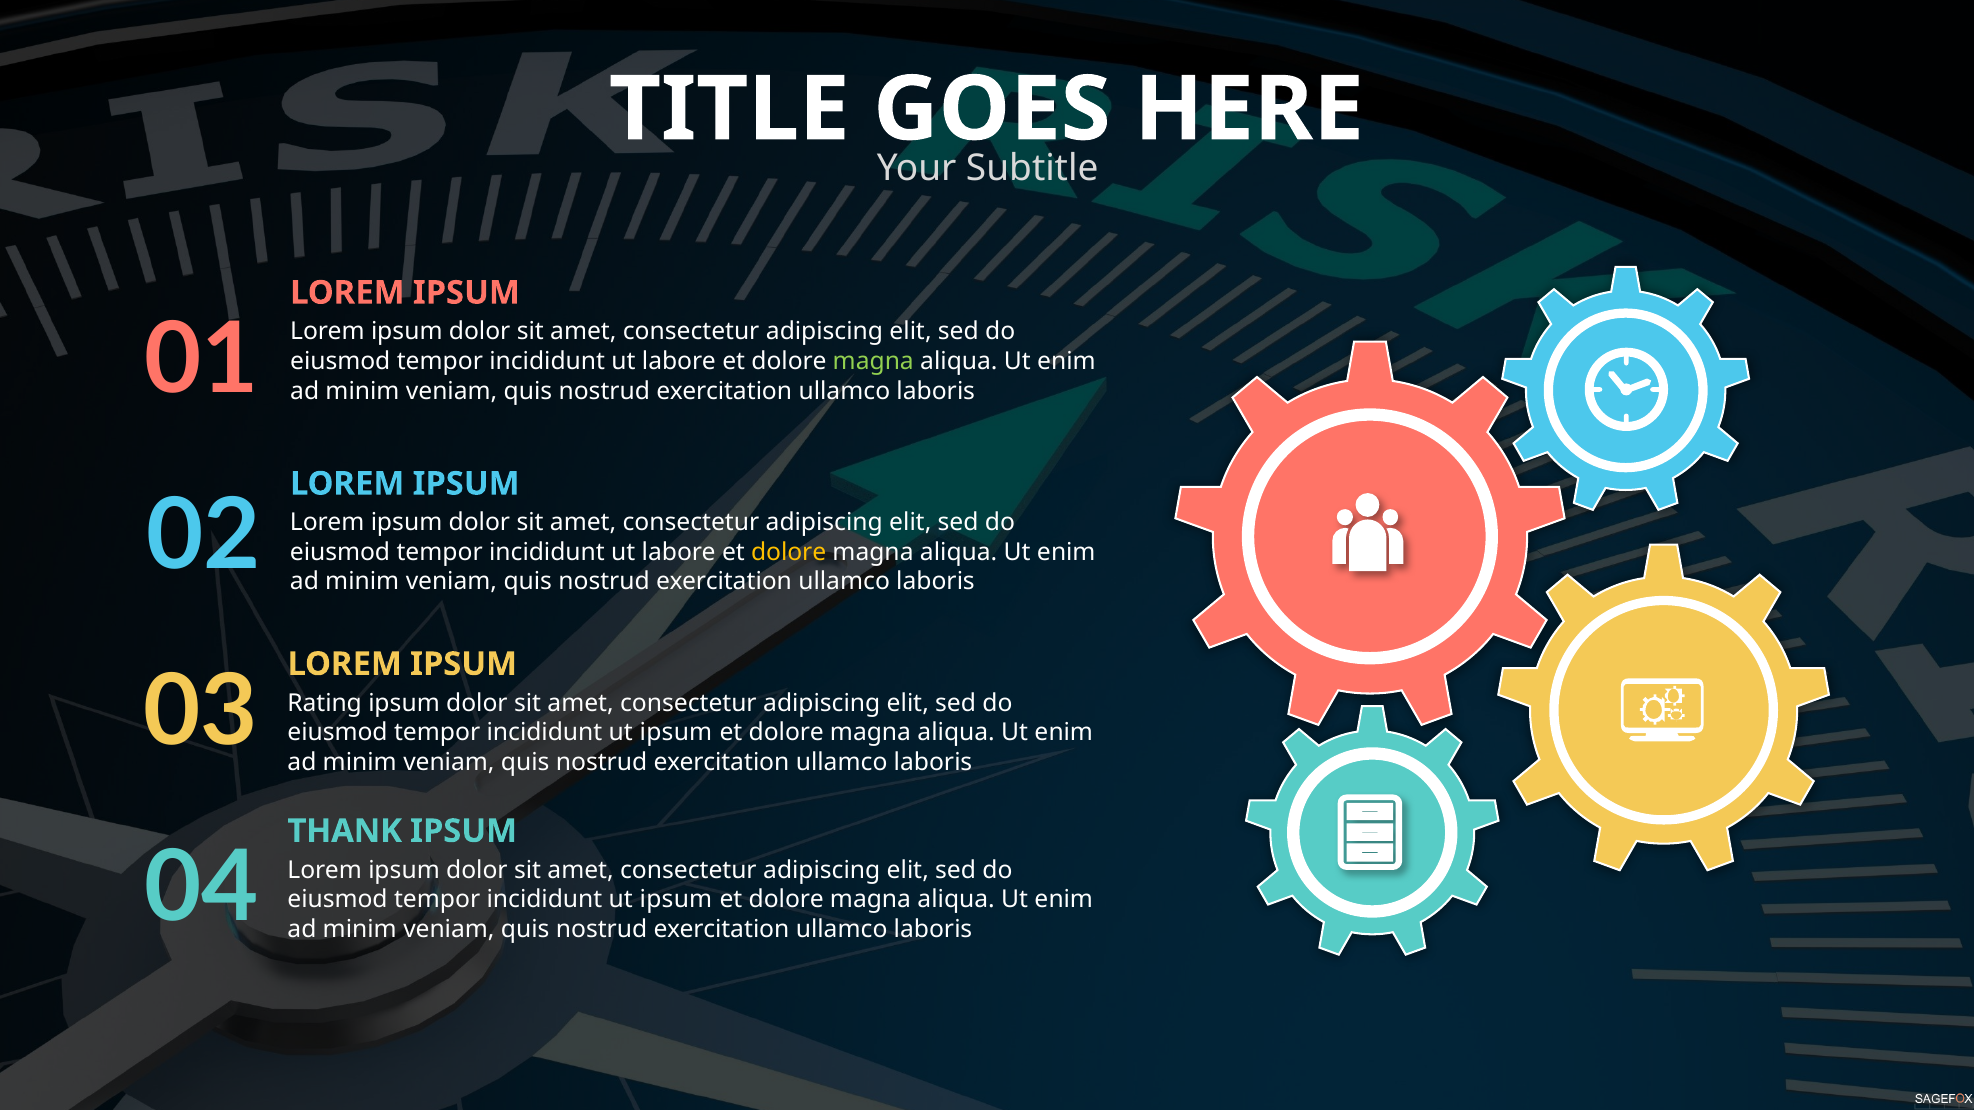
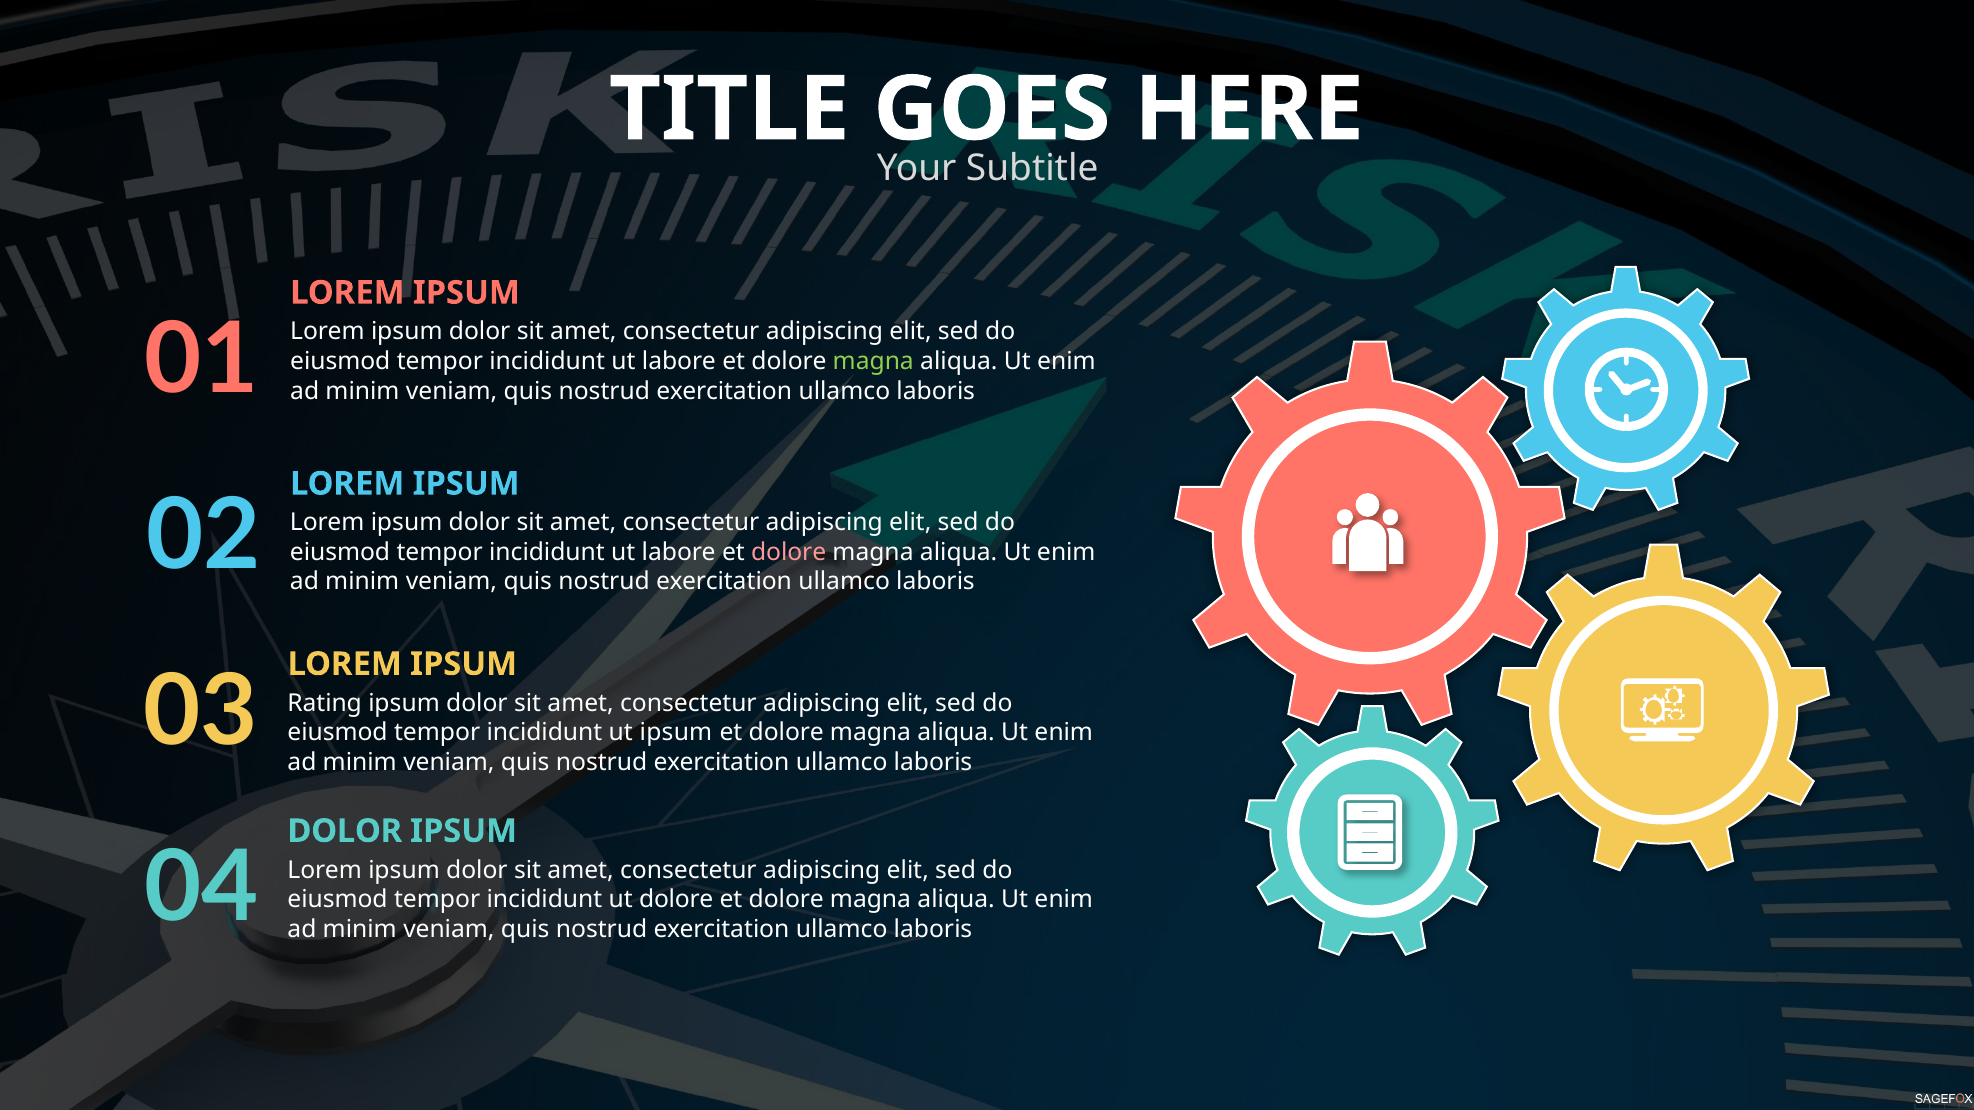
dolore at (789, 552) colour: yellow -> pink
THANK at (345, 831): THANK -> DOLOR
ipsum at (676, 900): ipsum -> dolore
